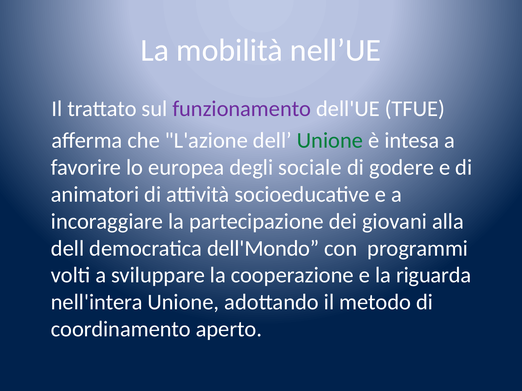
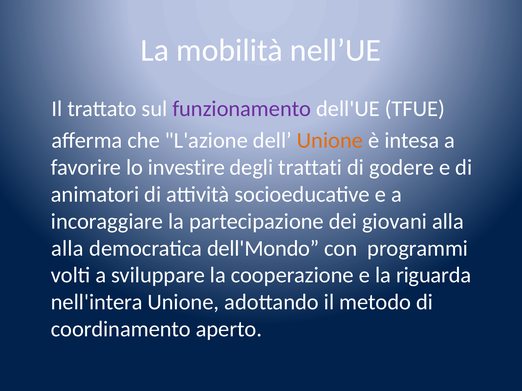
Unione at (330, 141) colour: green -> orange
europea: europea -> investire
sociale: sociale -> trattati
dell at (68, 249): dell -> alla
